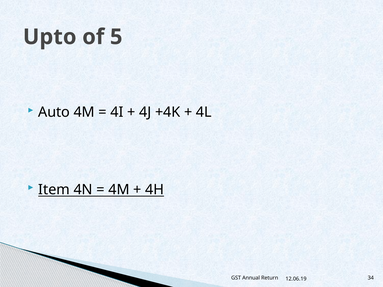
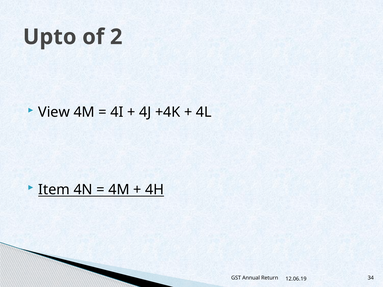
5: 5 -> 2
Auto: Auto -> View
